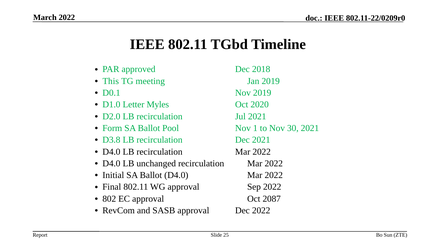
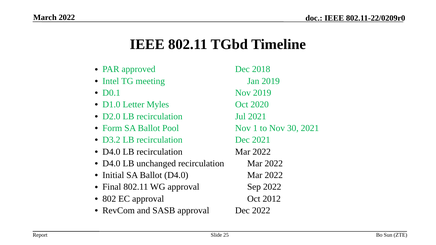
This: This -> Intel
D3.8: D3.8 -> D3.2
2087: 2087 -> 2012
